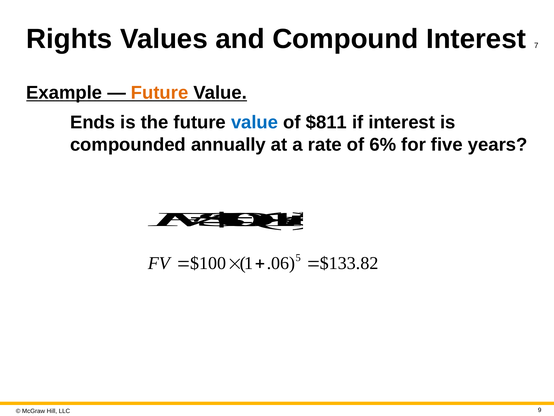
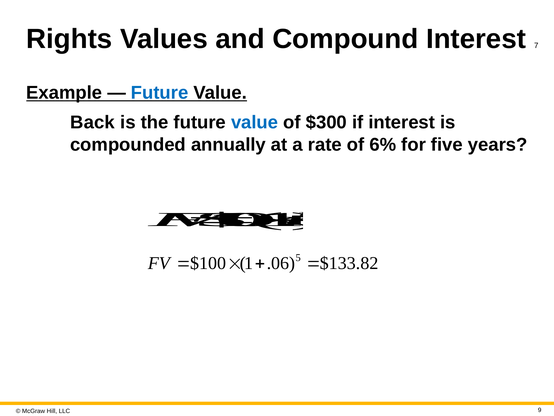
Future at (160, 92) colour: orange -> blue
Ends: Ends -> Back
$811: $811 -> $300
